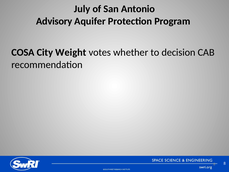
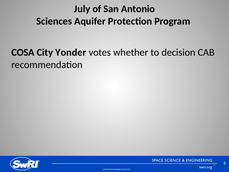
Advisory: Advisory -> Sciences
Weight: Weight -> Yonder
